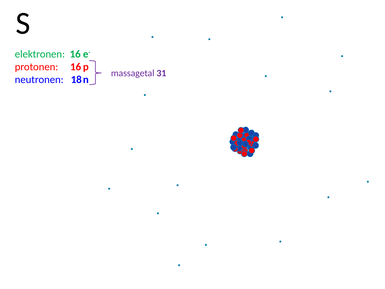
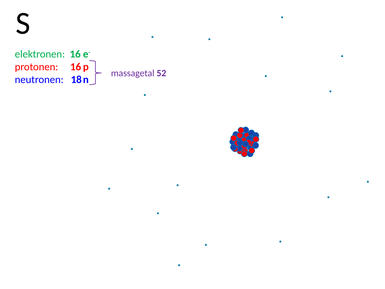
31: 31 -> 52
